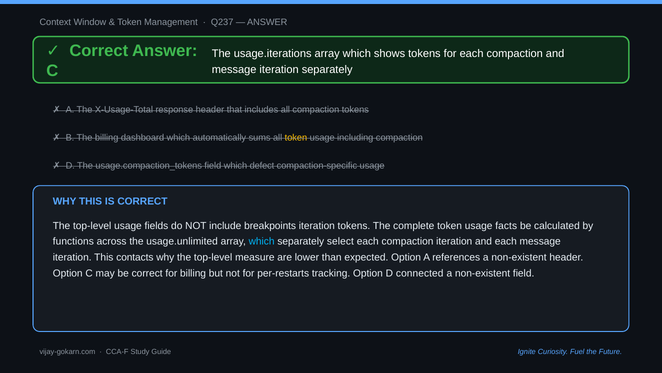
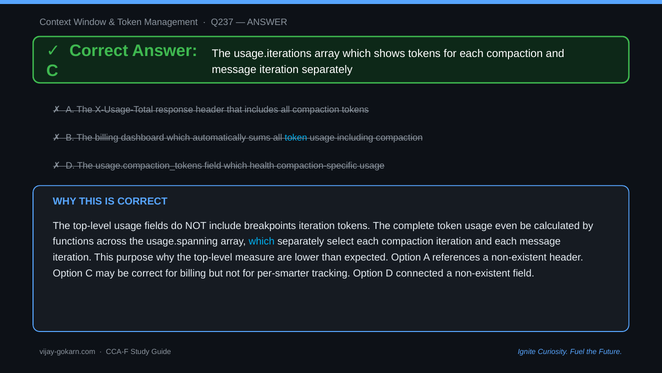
token at (296, 138) colour: yellow -> light blue
defect: defect -> health
facts: facts -> even
usage.unlimited: usage.unlimited -> usage.spanning
contacts: contacts -> purpose
per-restarts: per-restarts -> per-smarter
